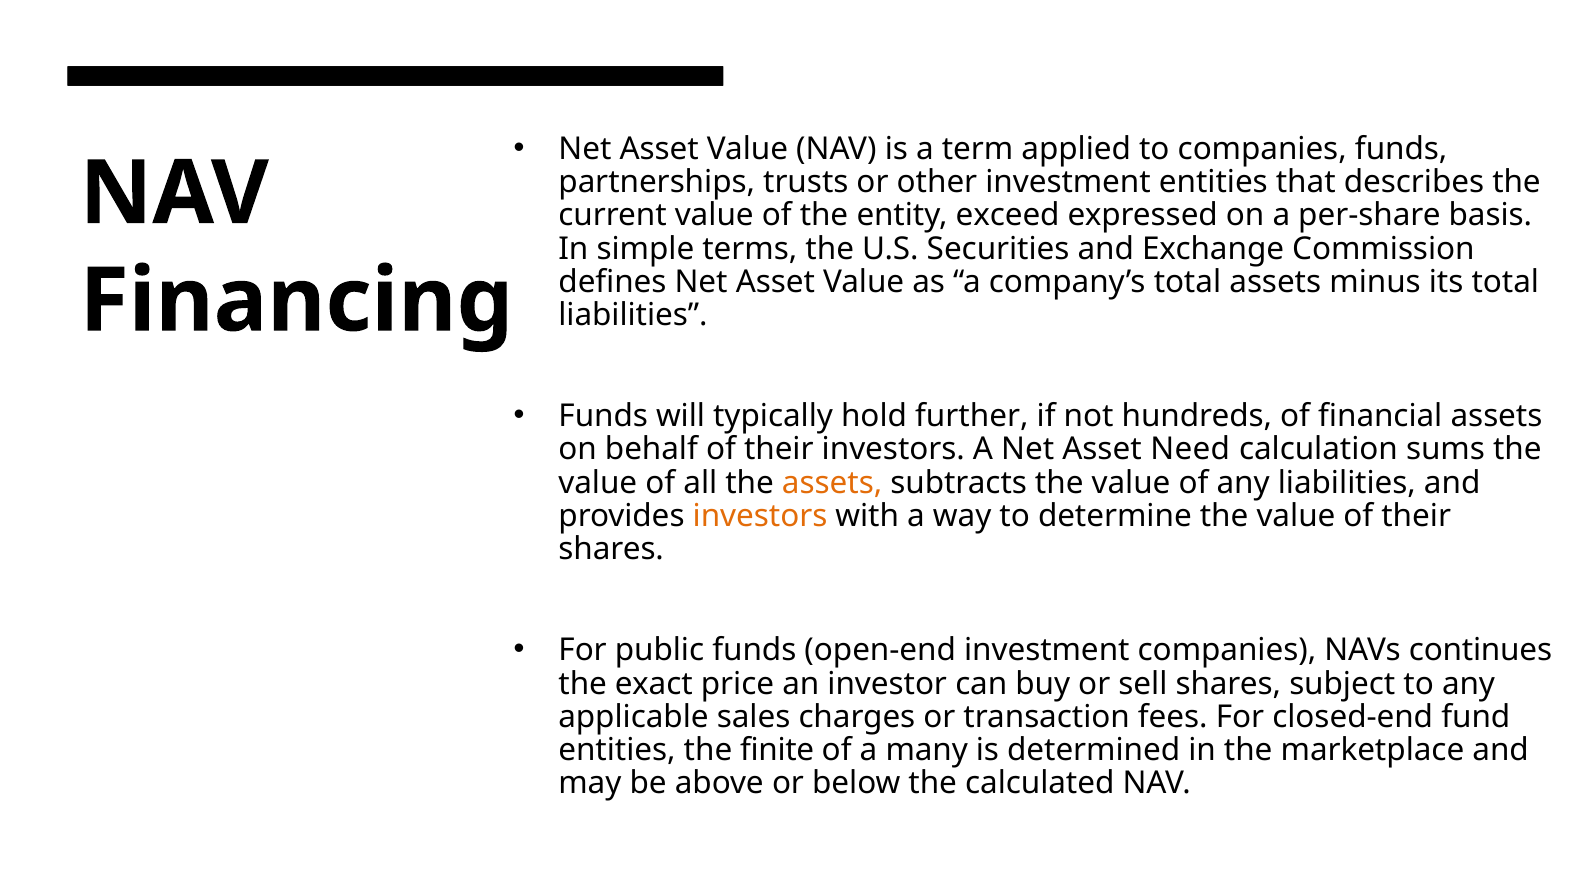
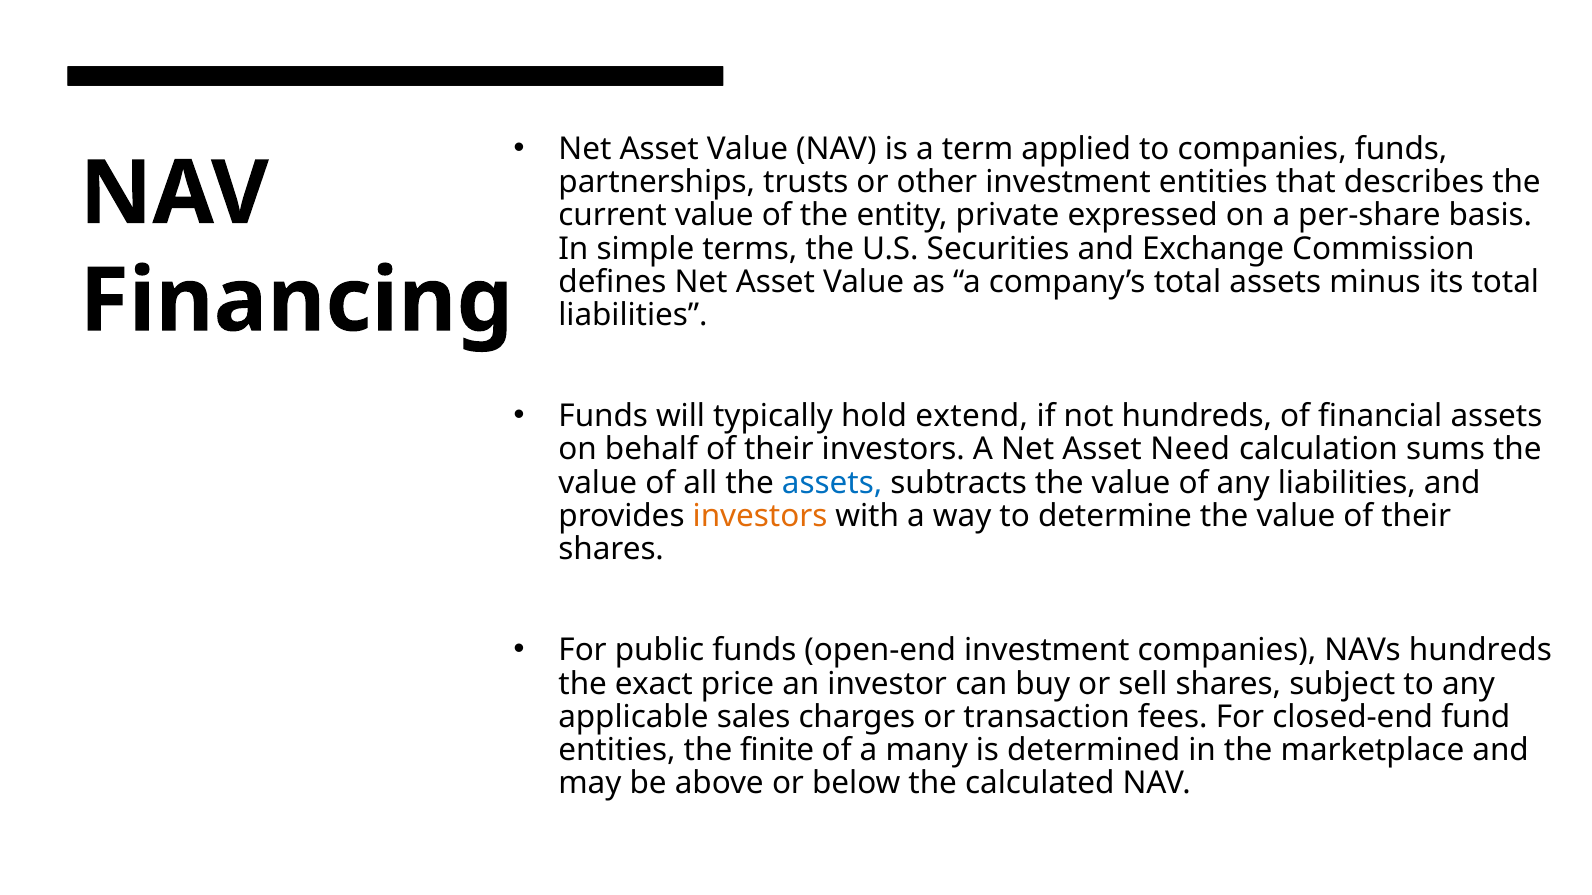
exceed: exceed -> private
further: further -> extend
assets at (832, 483) colour: orange -> blue
NAVs continues: continues -> hundreds
